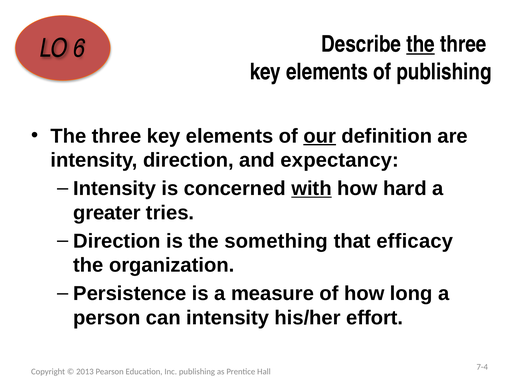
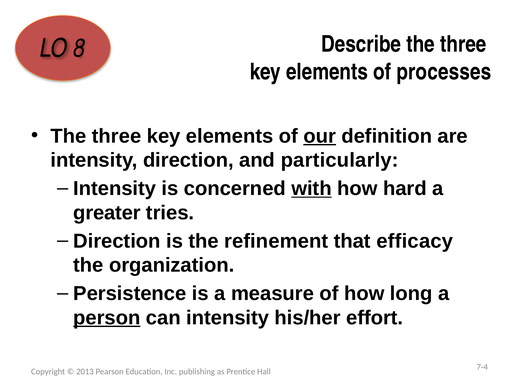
the at (421, 44) underline: present -> none
6: 6 -> 8
of publishing: publishing -> processes
expectancy: expectancy -> particularly
something: something -> refinement
person underline: none -> present
